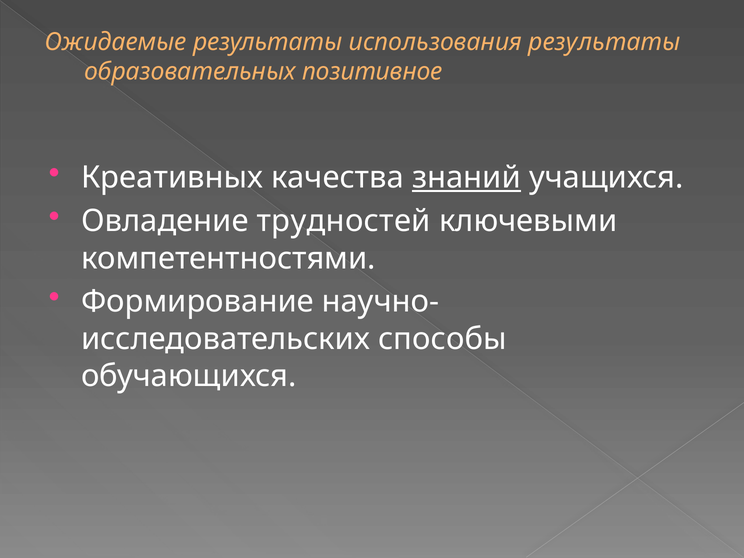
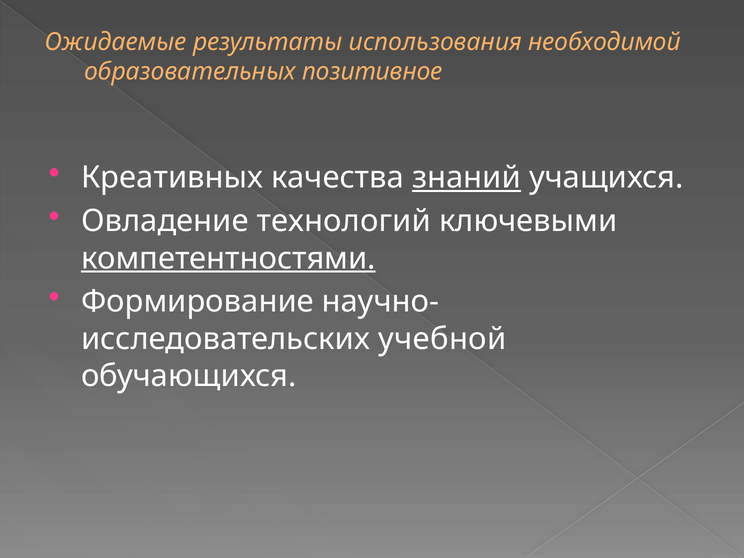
использования результаты: результаты -> необходимой
трудностей: трудностей -> технологий
компетентностями underline: none -> present
способы: способы -> учебной
